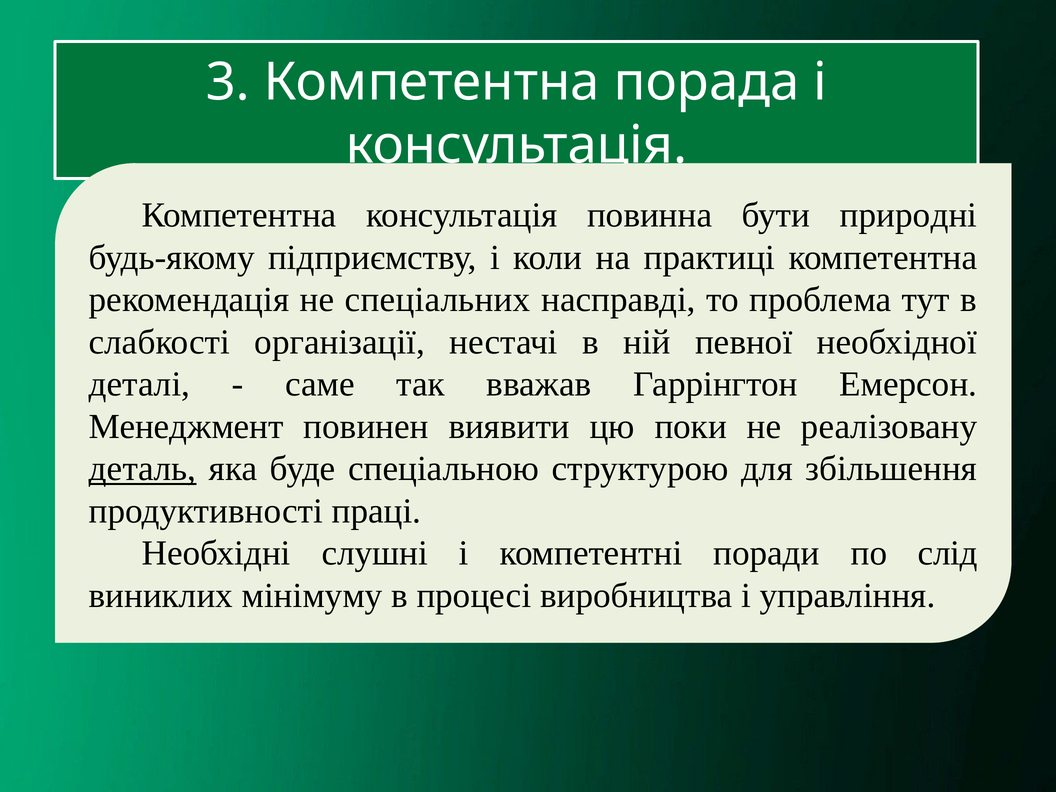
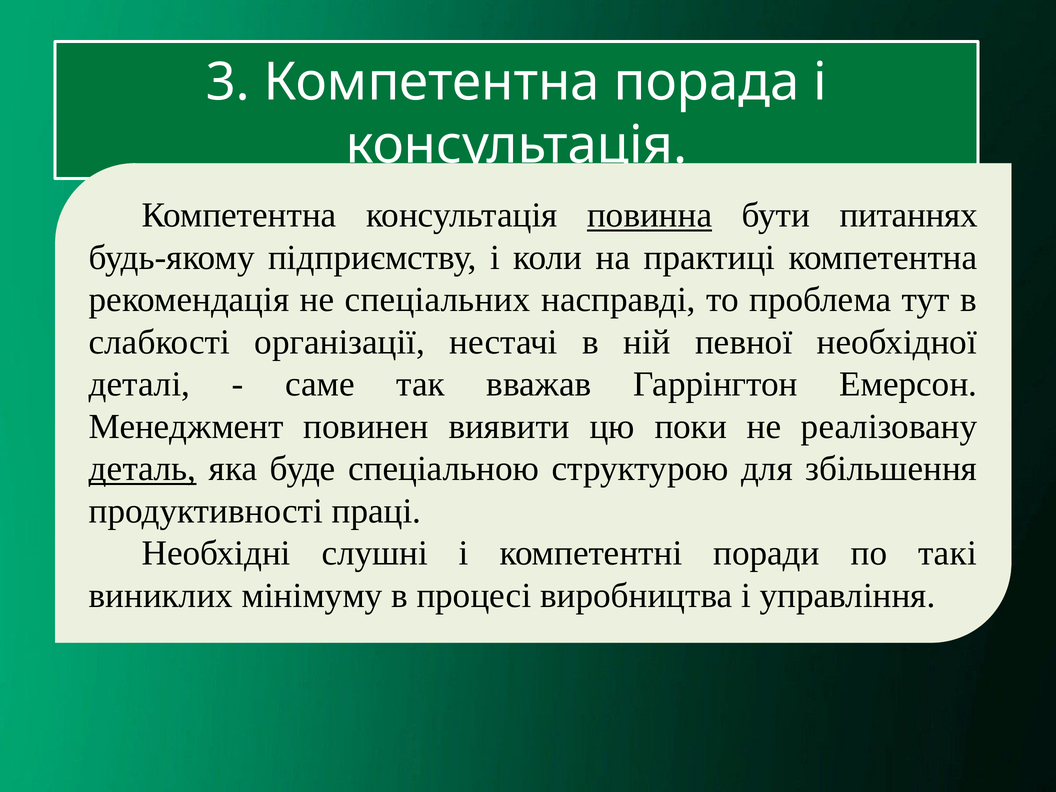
повинна underline: none -> present
природні: природні -> питаннях
слід: слід -> такі
